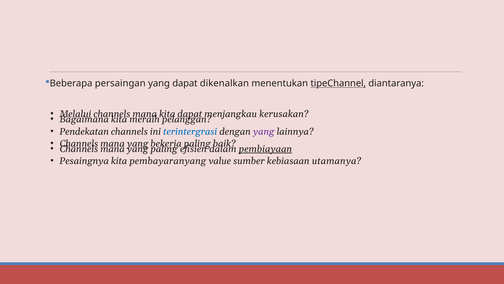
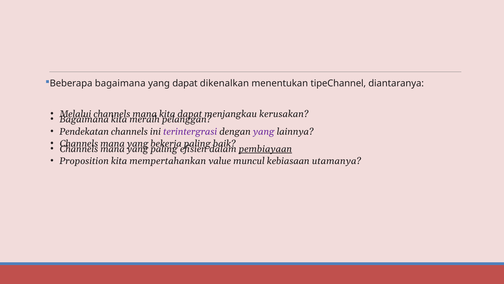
Beberapa persaingan: persaingan -> bagaimana
tipeChannel underline: present -> none
terintergrasi colour: blue -> purple
Pesaingnya: Pesaingnya -> Proposition
pembayaranyang: pembayaranyang -> mempertahankan
sumber: sumber -> muncul
